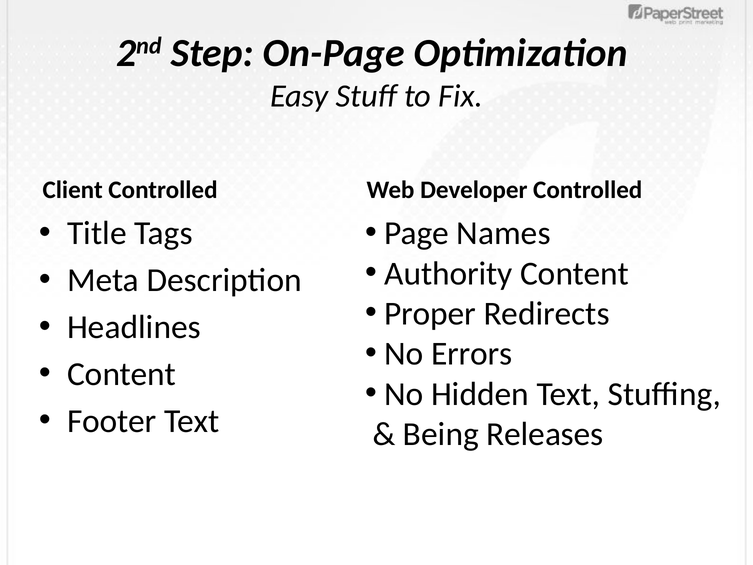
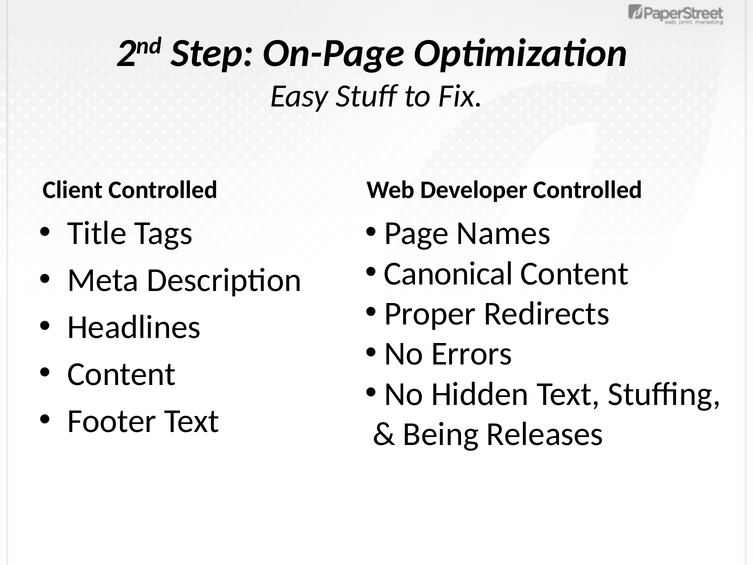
Authority: Authority -> Canonical
